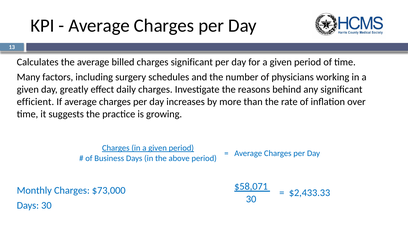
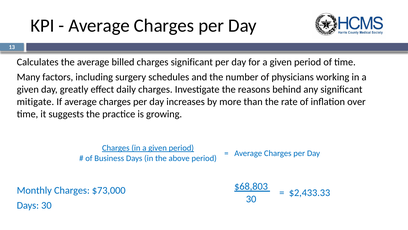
efficient: efficient -> mitigate
$58,071: $58,071 -> $68,803
